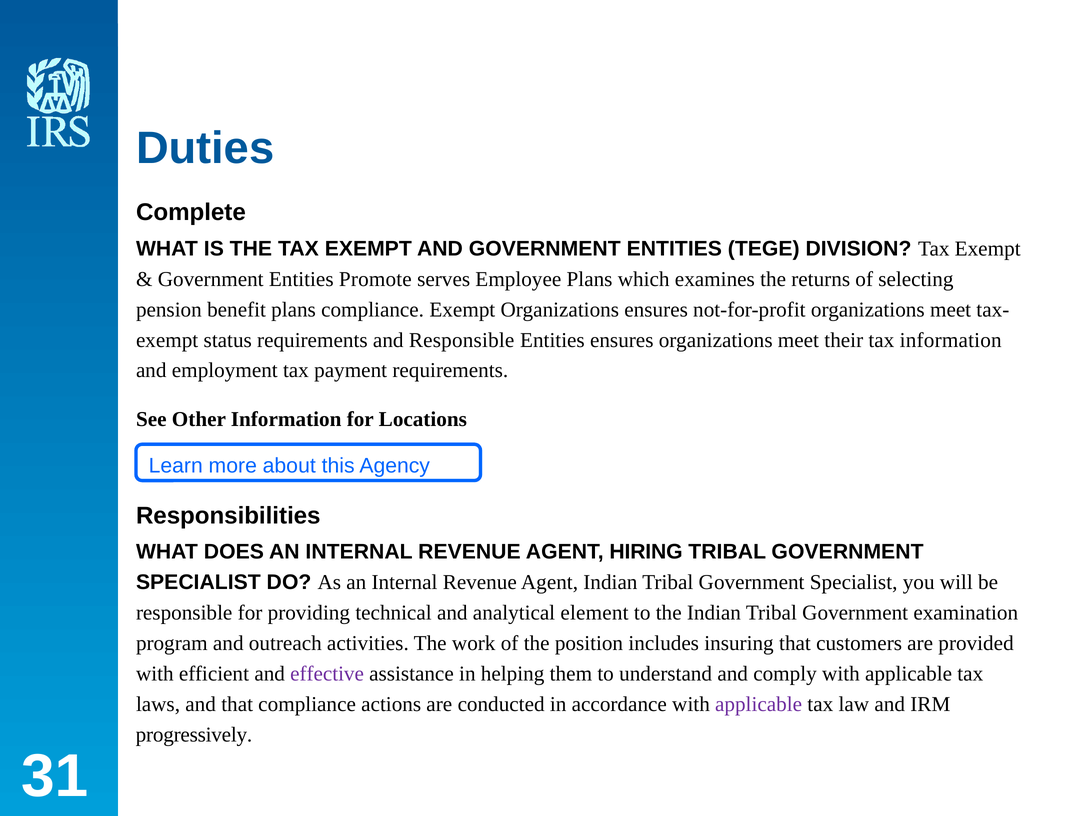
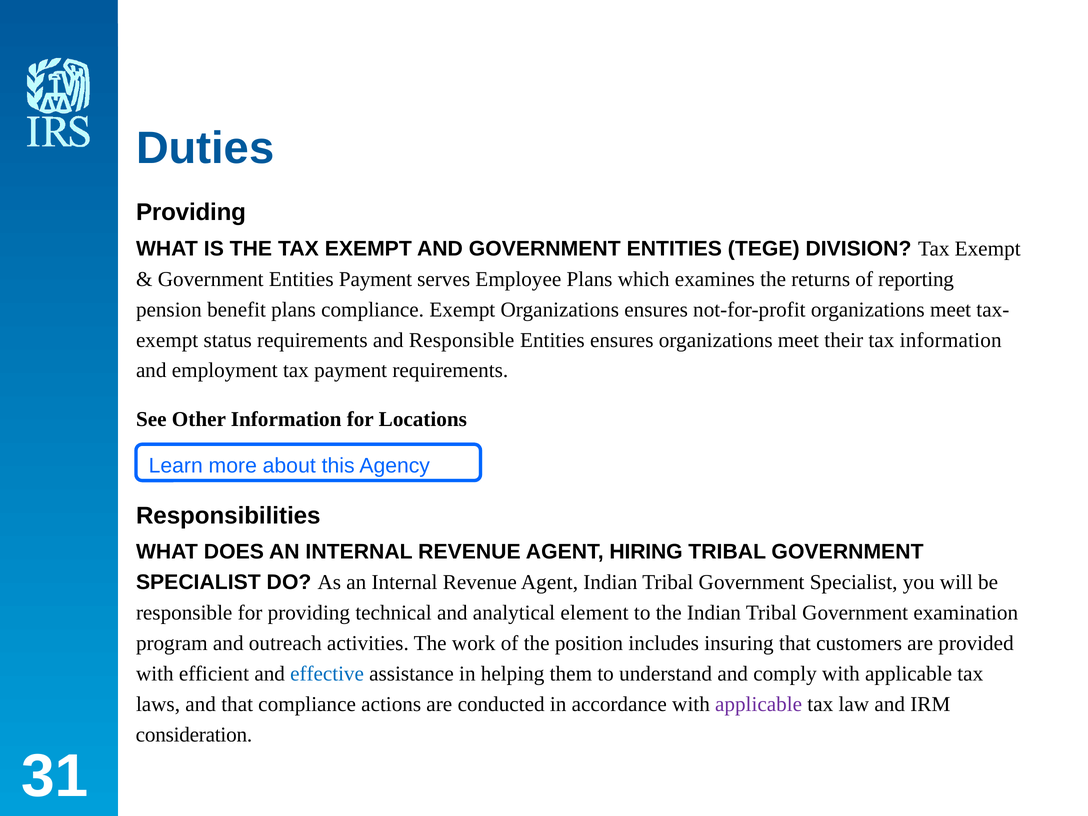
Complete at (191, 212): Complete -> Providing
Entities Promote: Promote -> Payment
selecting: selecting -> reporting
effective colour: purple -> blue
progressively: progressively -> consideration
